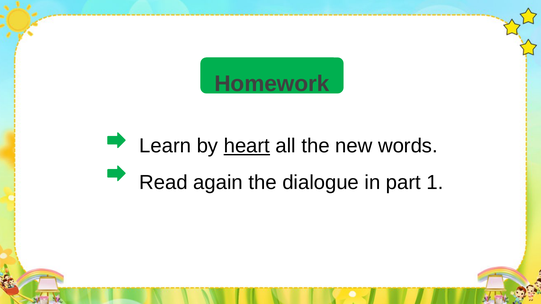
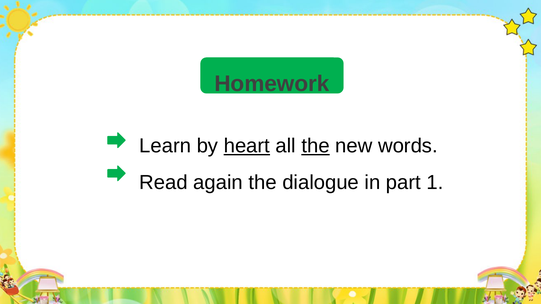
the at (316, 146) underline: none -> present
